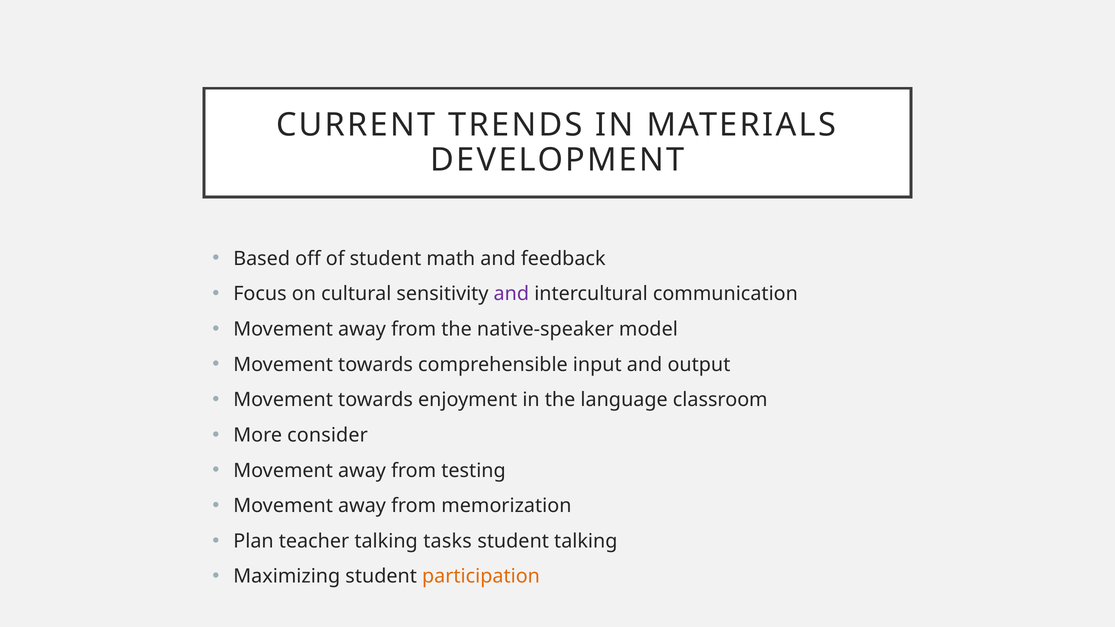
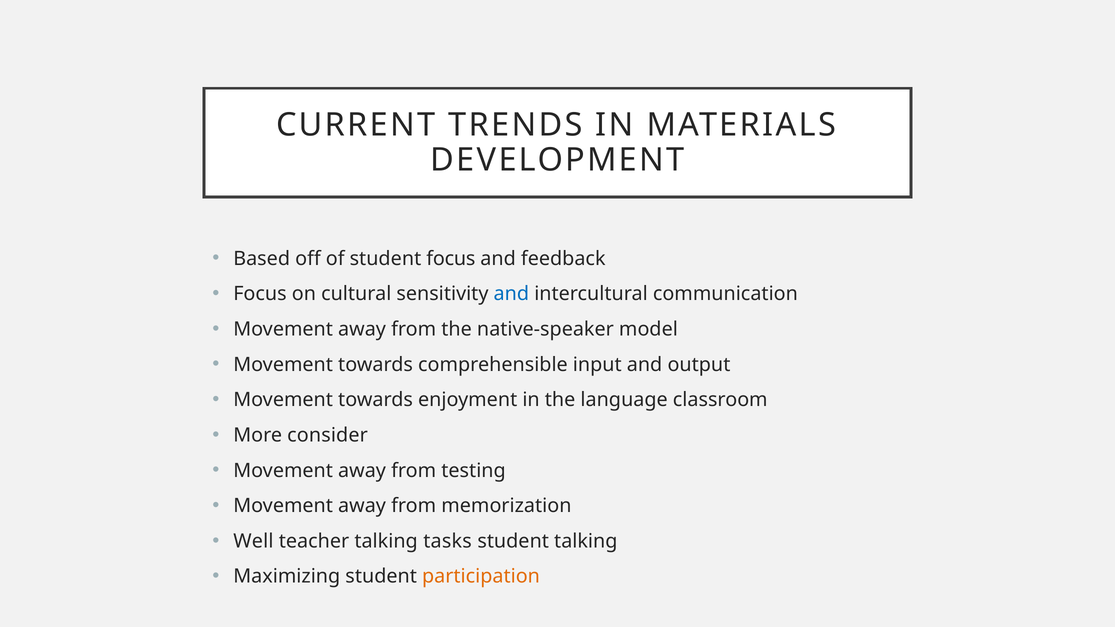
student math: math -> focus
and at (511, 294) colour: purple -> blue
Plan: Plan -> Well
